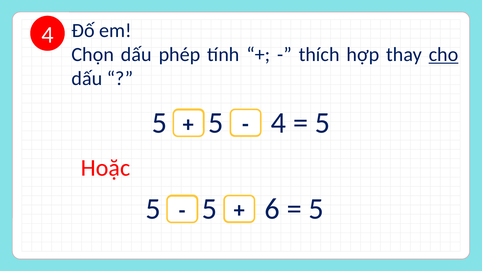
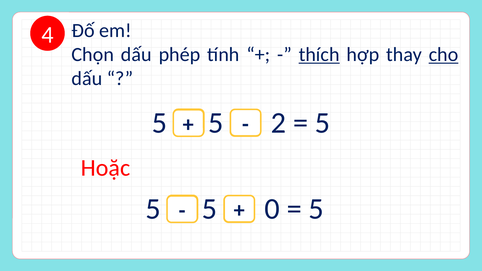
thích underline: none -> present
5 4: 4 -> 2
6: 6 -> 0
